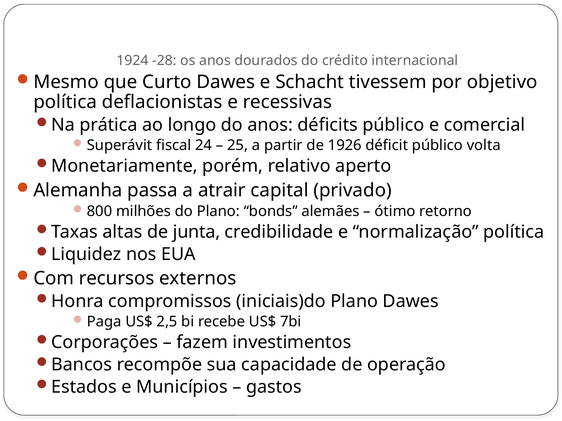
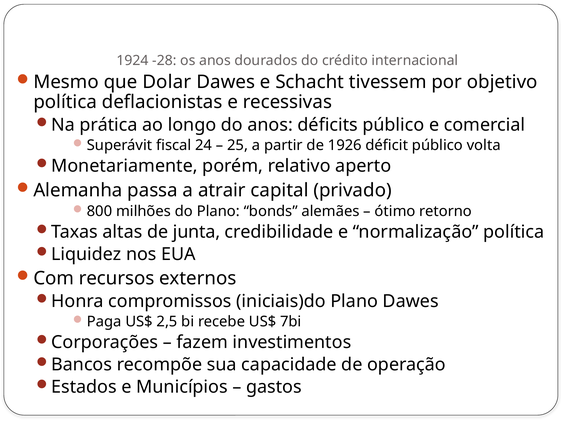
Curto: Curto -> Dolar
